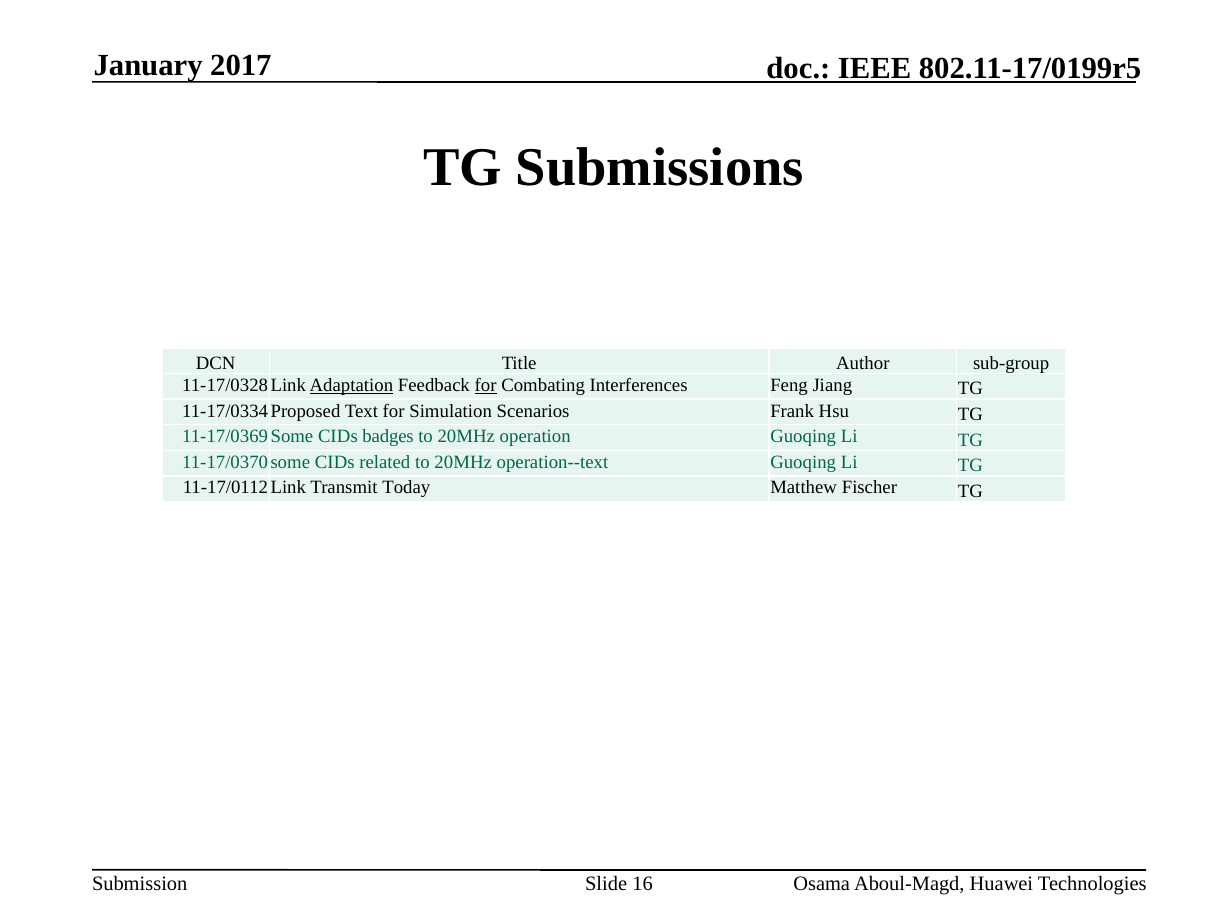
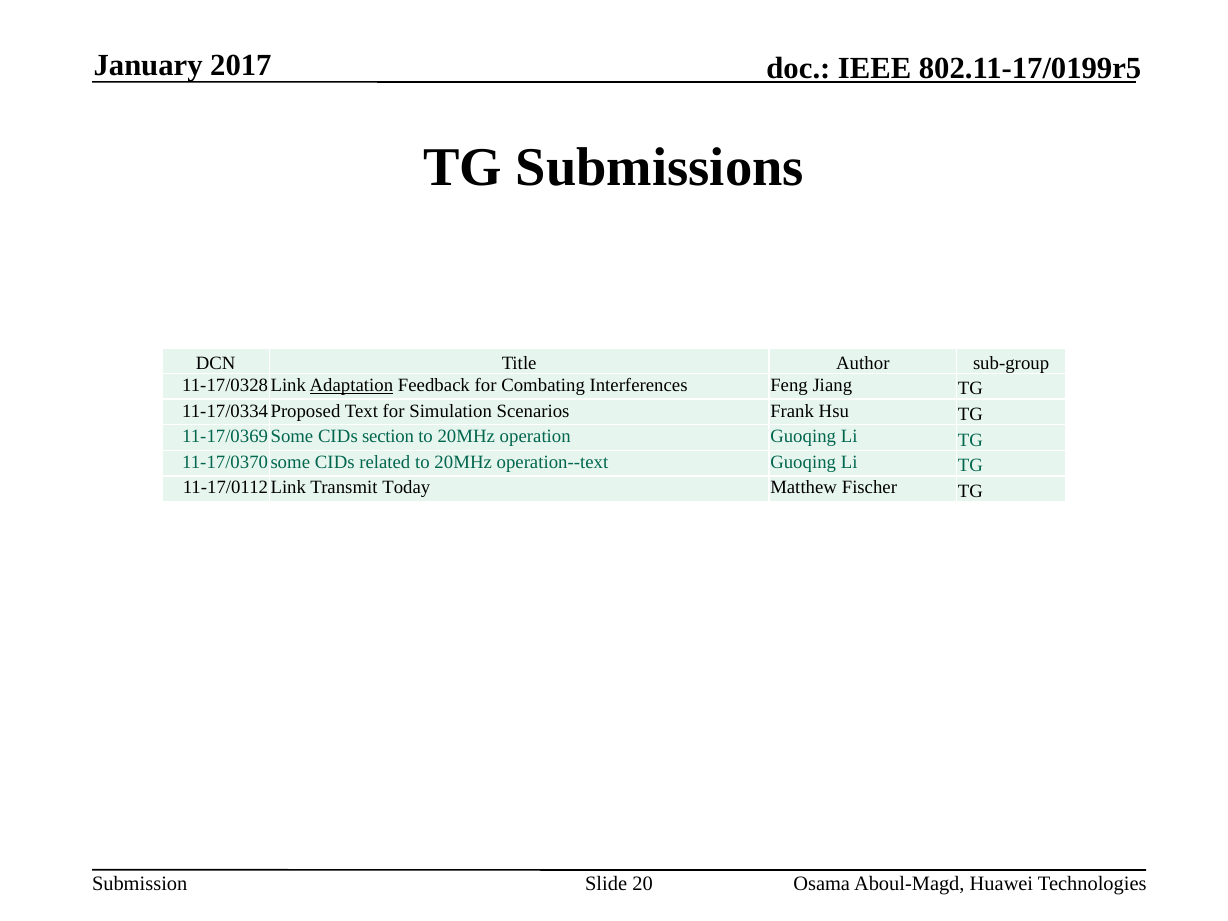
for at (486, 385) underline: present -> none
badges: badges -> section
16: 16 -> 20
